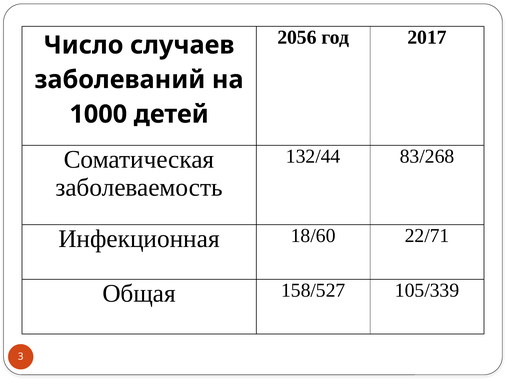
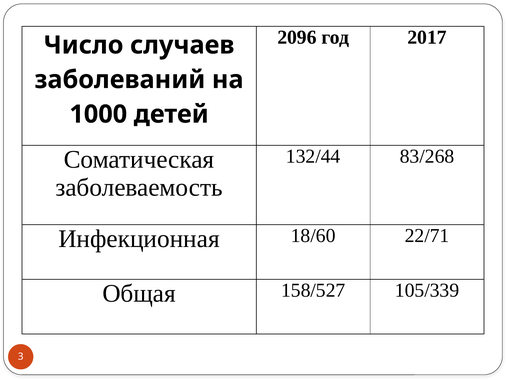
2056: 2056 -> 2096
